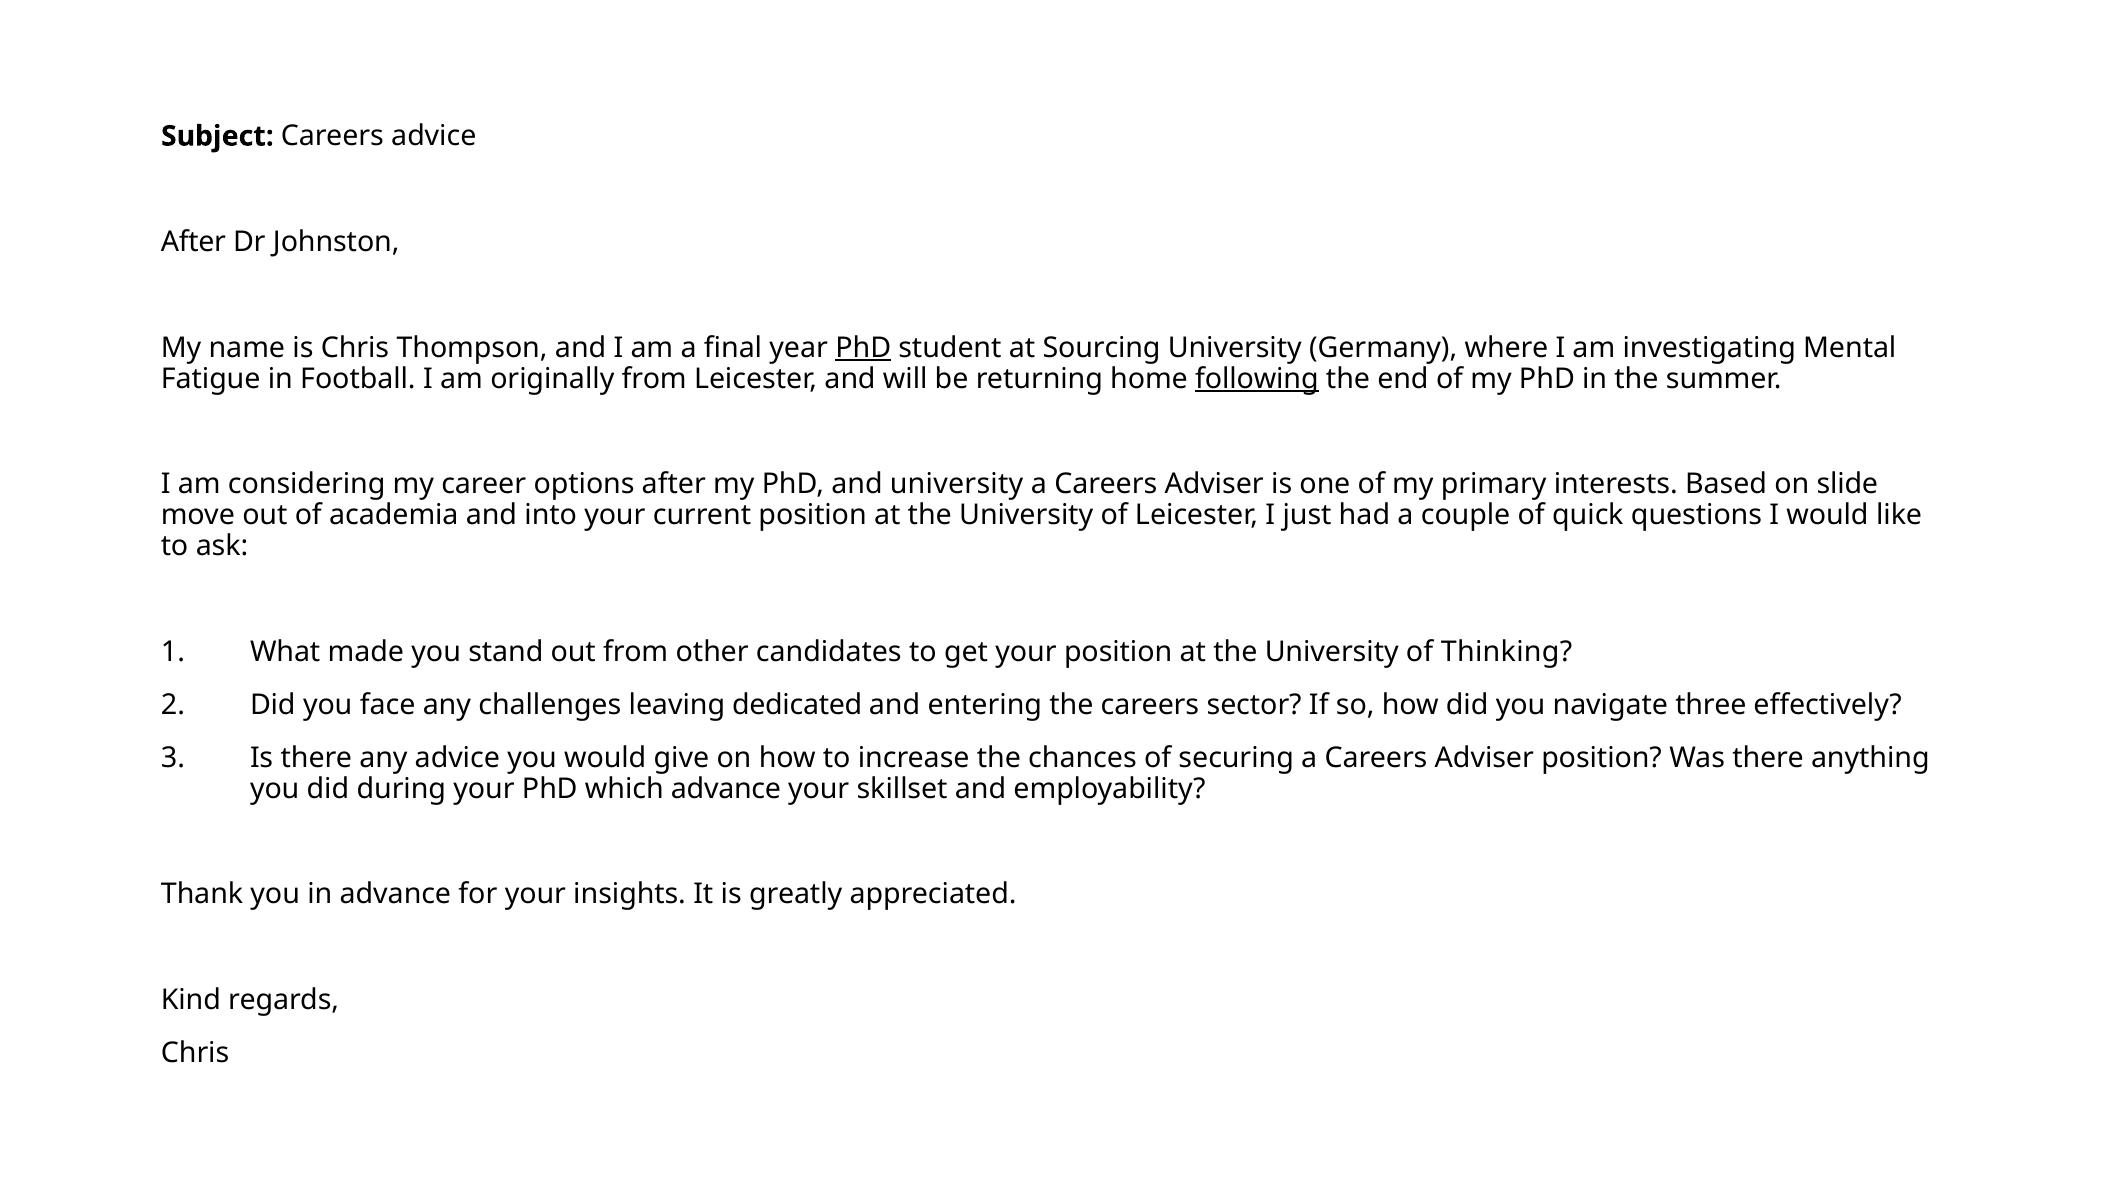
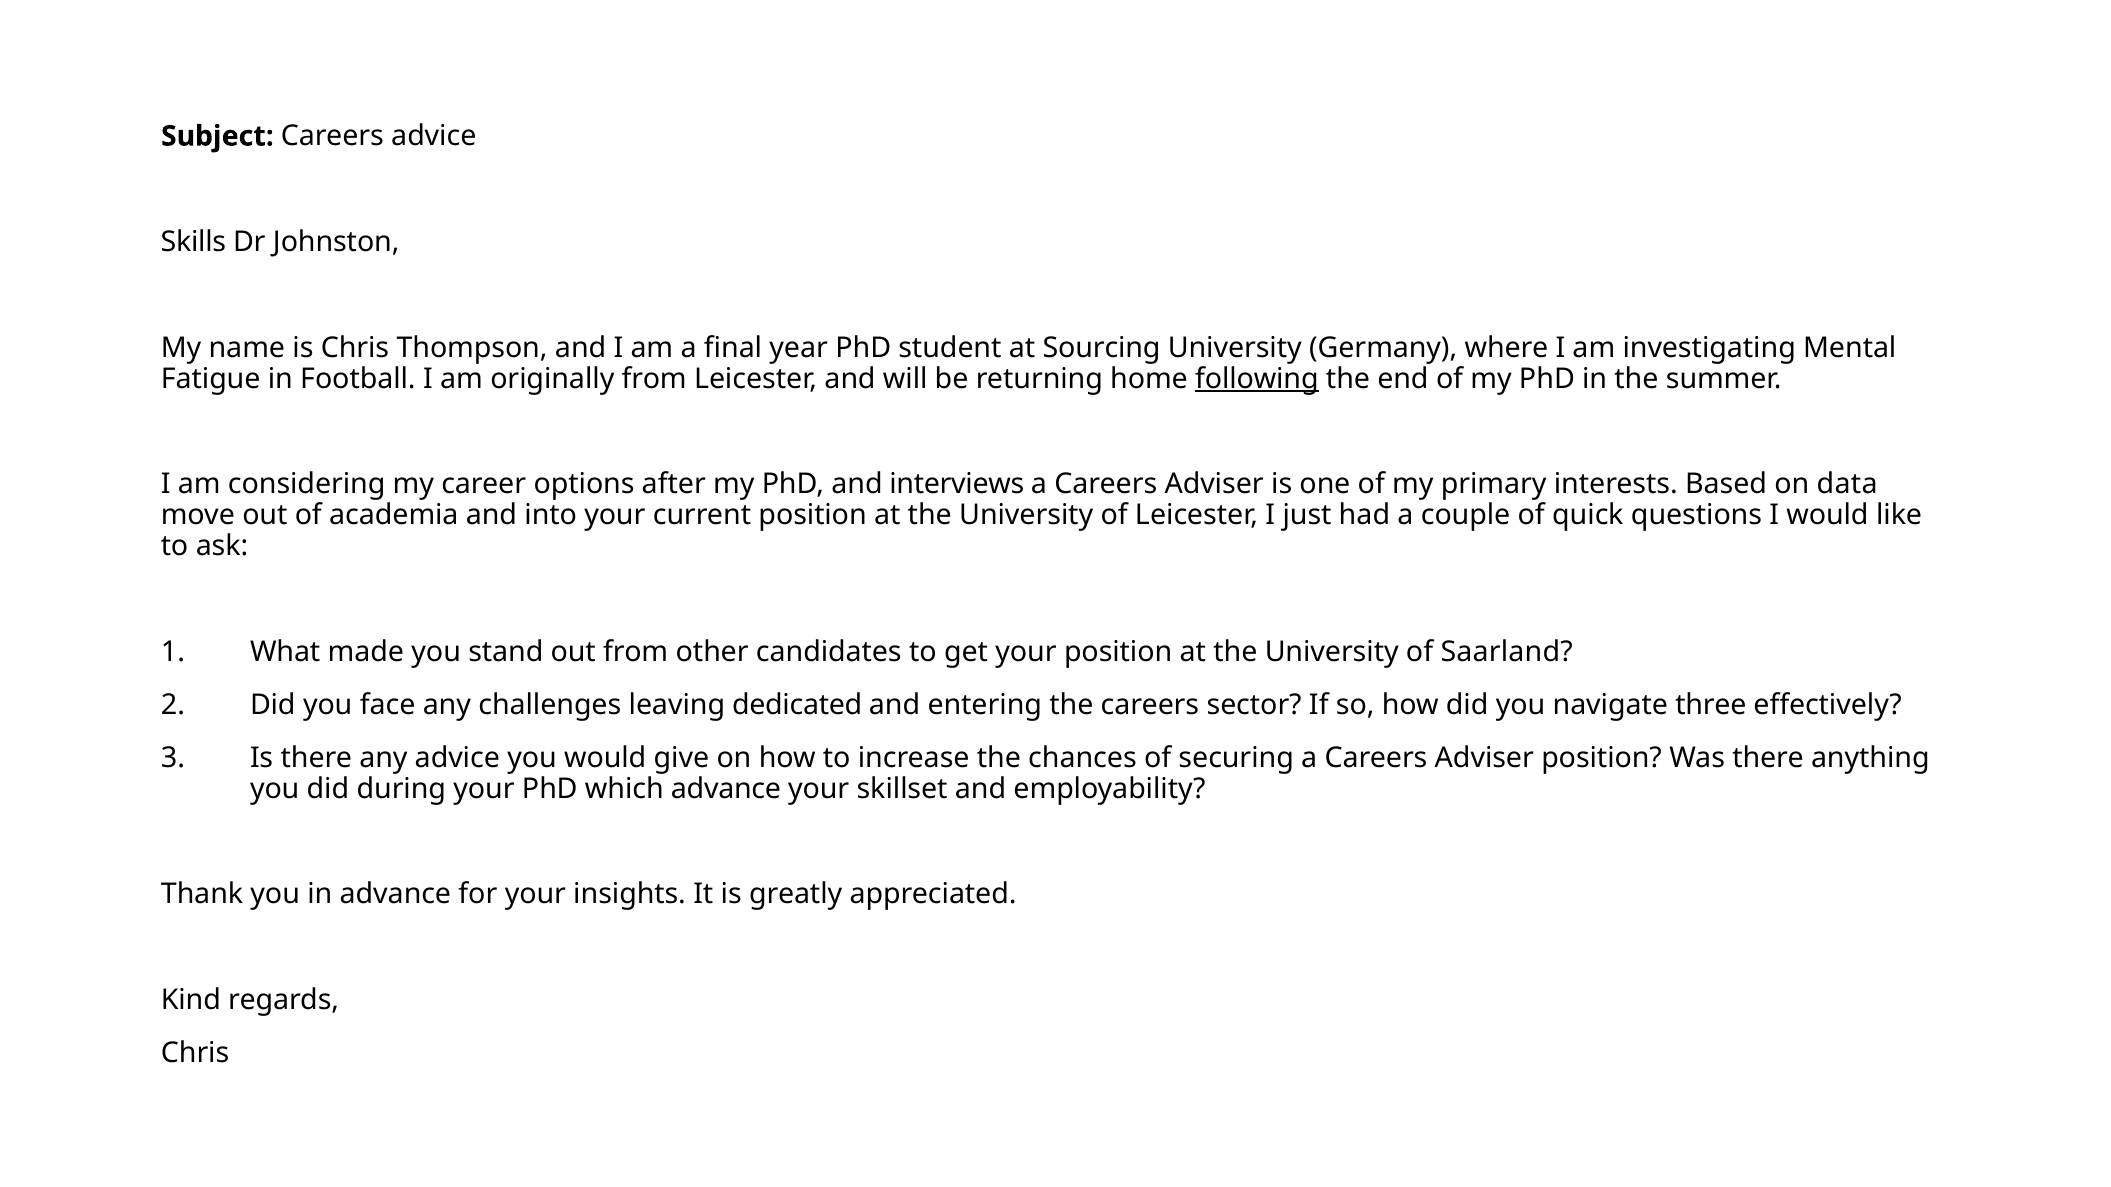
After at (193, 242): After -> Skills
PhD at (863, 348) underline: present -> none
and university: university -> interviews
slide: slide -> data
Thinking: Thinking -> Saarland
